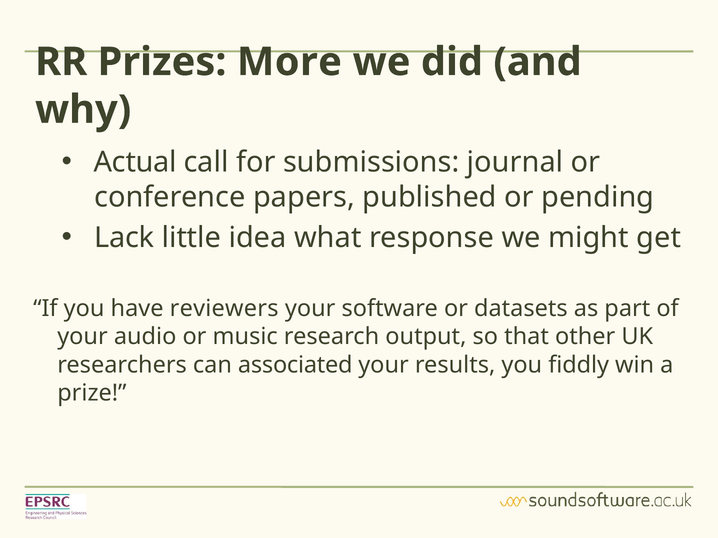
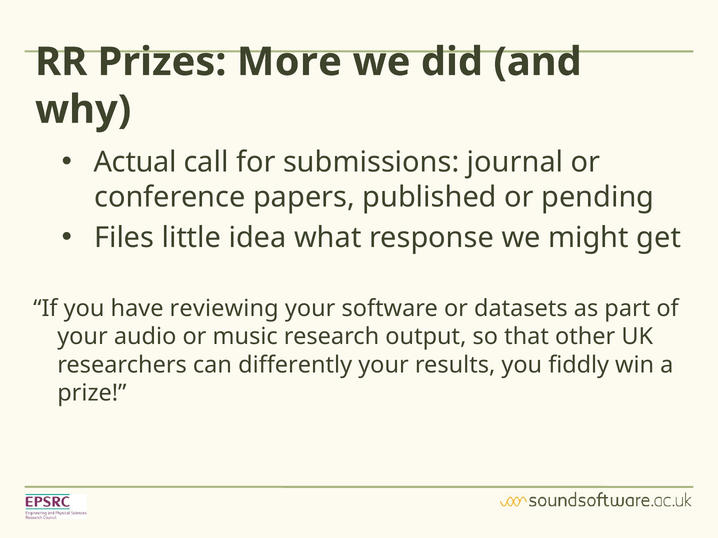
Lack: Lack -> Files
reviewers: reviewers -> reviewing
associated: associated -> differently
